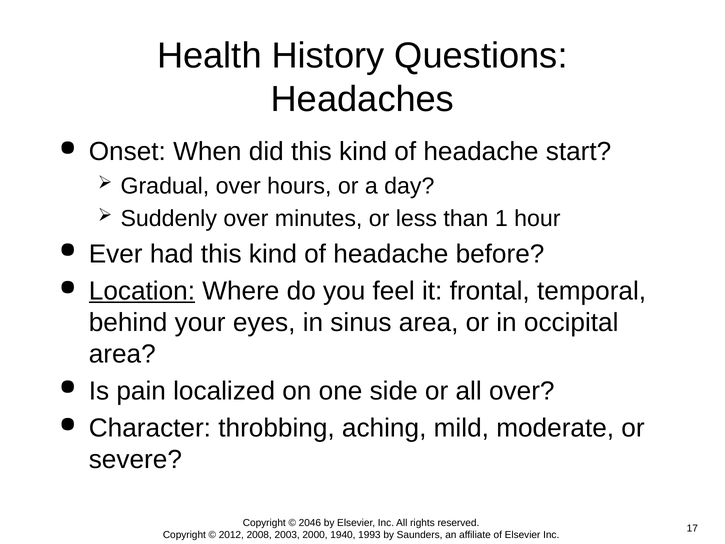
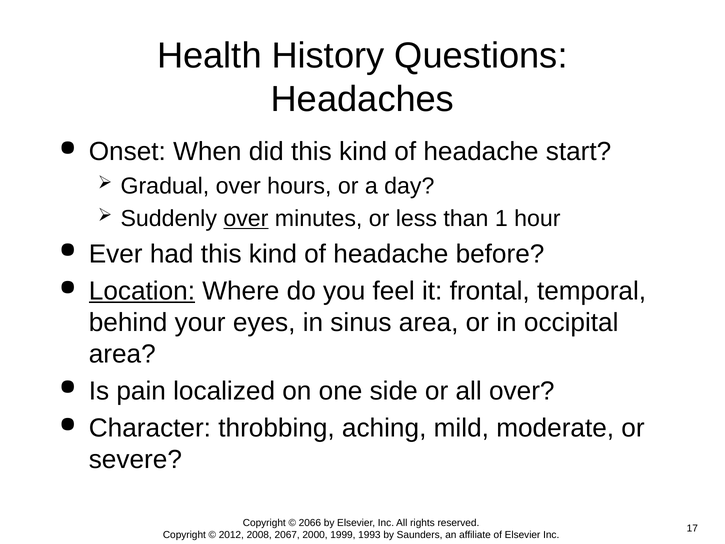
over at (246, 218) underline: none -> present
2046: 2046 -> 2066
2003: 2003 -> 2067
1940: 1940 -> 1999
